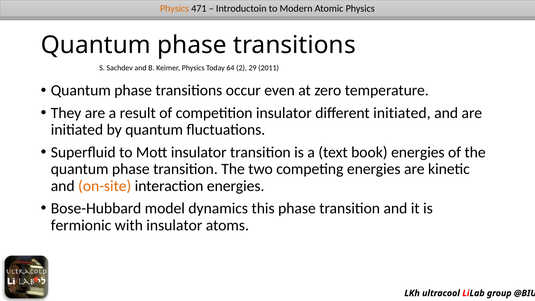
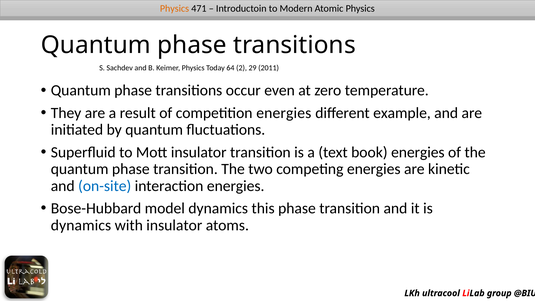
competition insulator: insulator -> energies
different initiated: initiated -> example
on-site colour: orange -> blue
fermionic at (81, 225): fermionic -> dynamics
